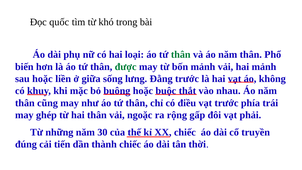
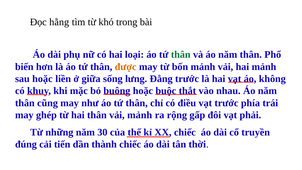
quốc: quốc -> hằng
được colour: green -> orange
vải ngoặc: ngoặc -> mảnh
